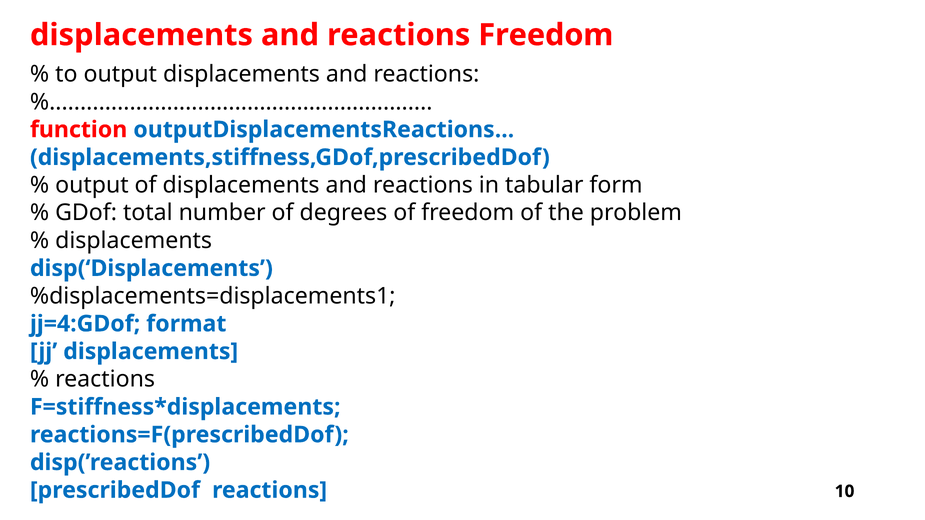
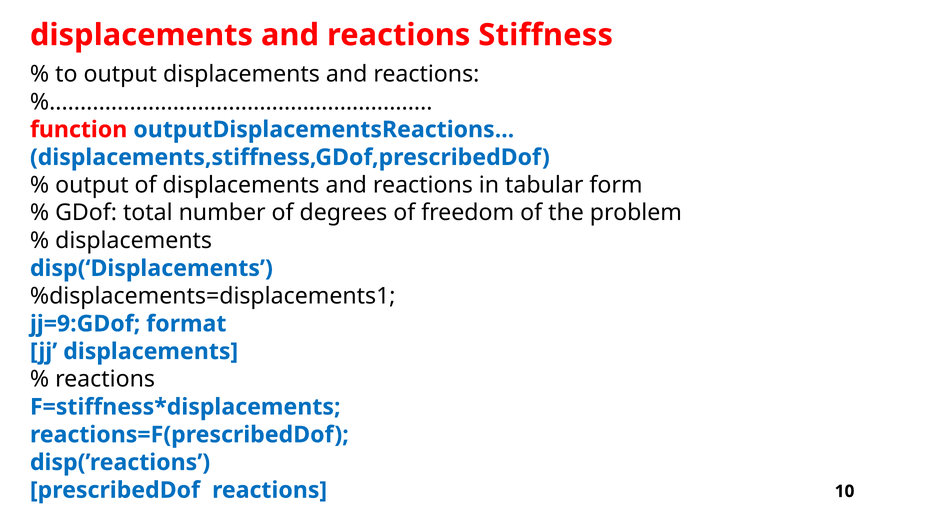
reactions Freedom: Freedom -> Stiffness
jj=4:GDof: jj=4:GDof -> jj=9:GDof
